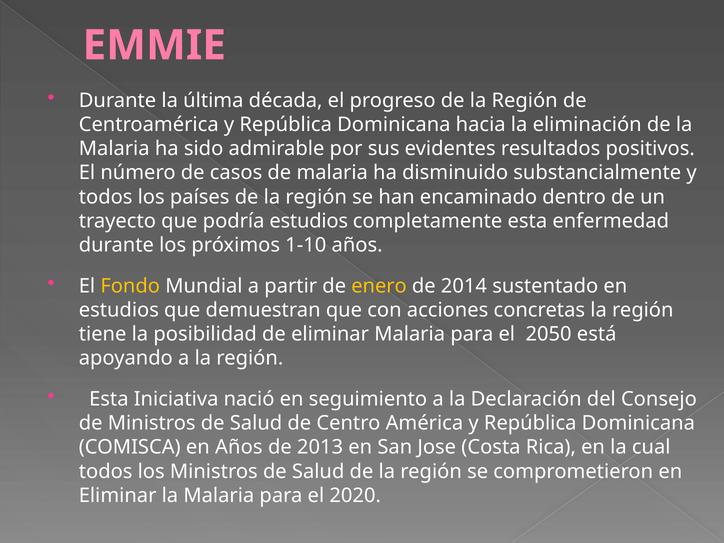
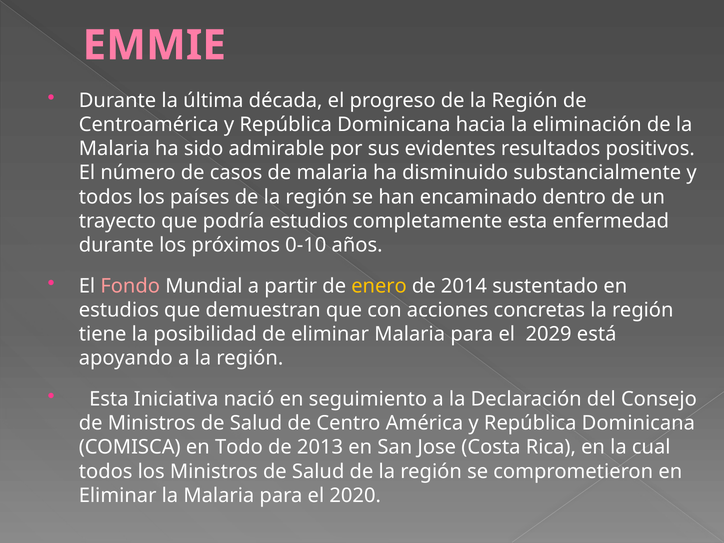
1-10: 1-10 -> 0-10
Fondo colour: yellow -> pink
2050: 2050 -> 2029
en Años: Años -> Todo
